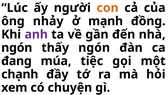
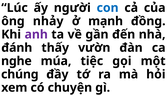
con colour: orange -> blue
ngón at (17, 47): ngón -> đánh
thấy ngón: ngón -> vườn
đang: đang -> nghe
chạnh: chạnh -> chúng
